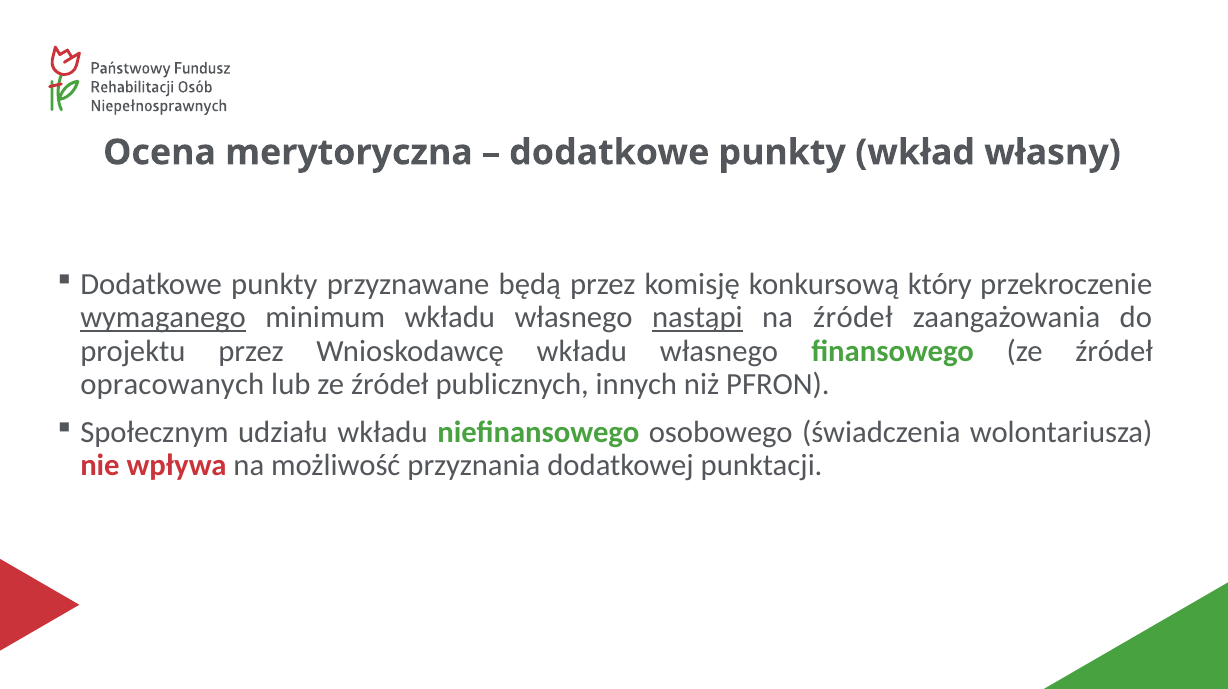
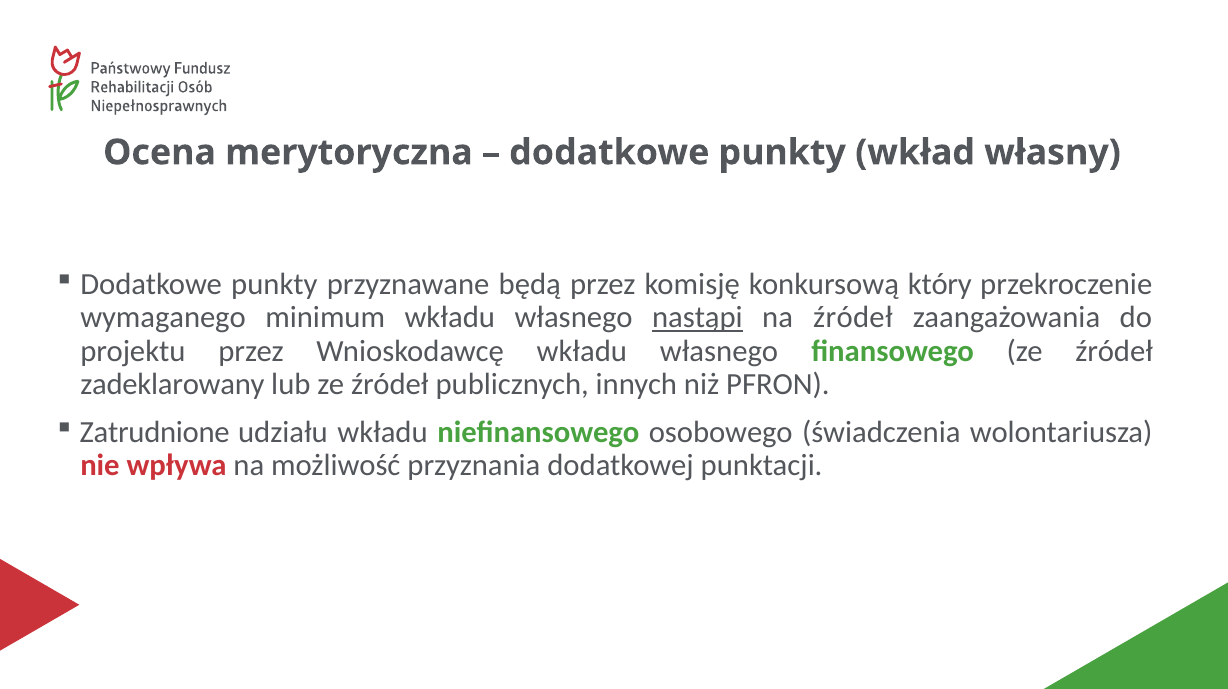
wymaganego underline: present -> none
opracowanych: opracowanych -> zadeklarowany
Społecznym: Społecznym -> Zatrudnione
